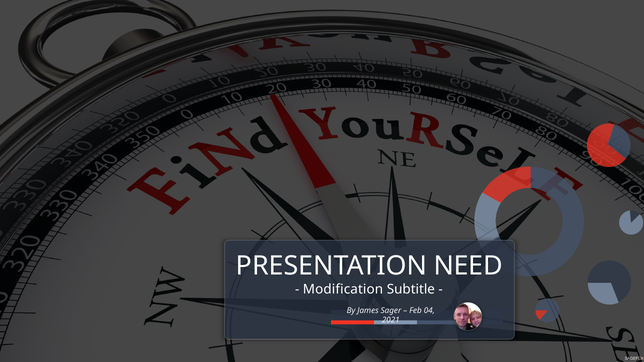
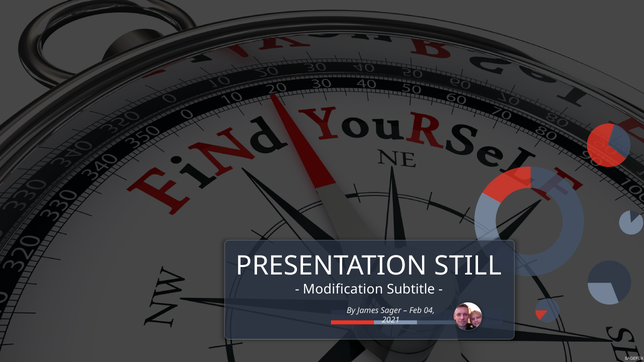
NEED: NEED -> STILL
